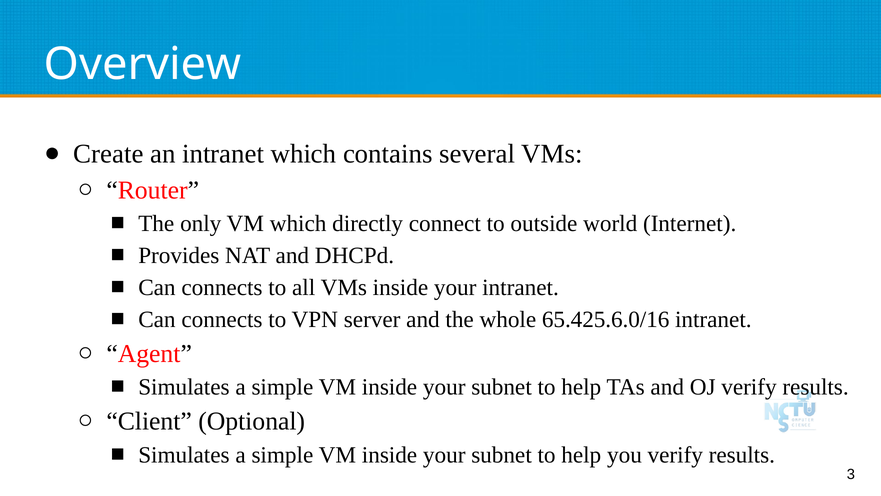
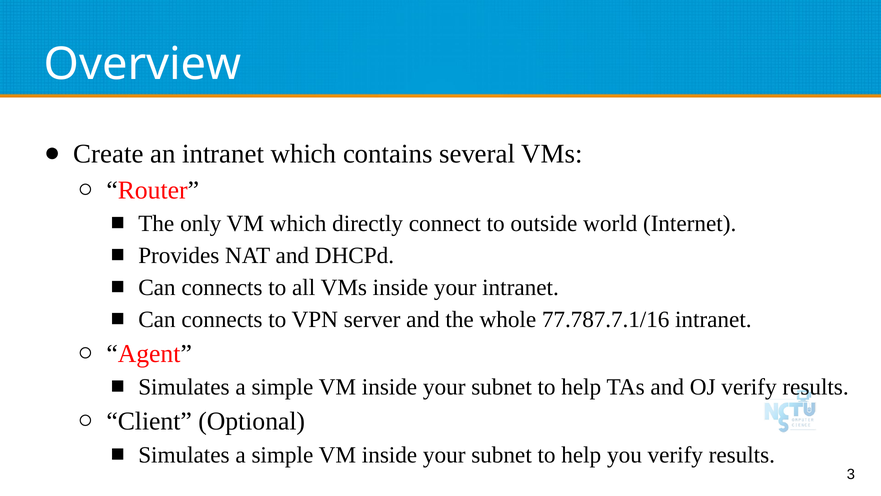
65.425.6.0/16: 65.425.6.0/16 -> 77.787.7.1/16
